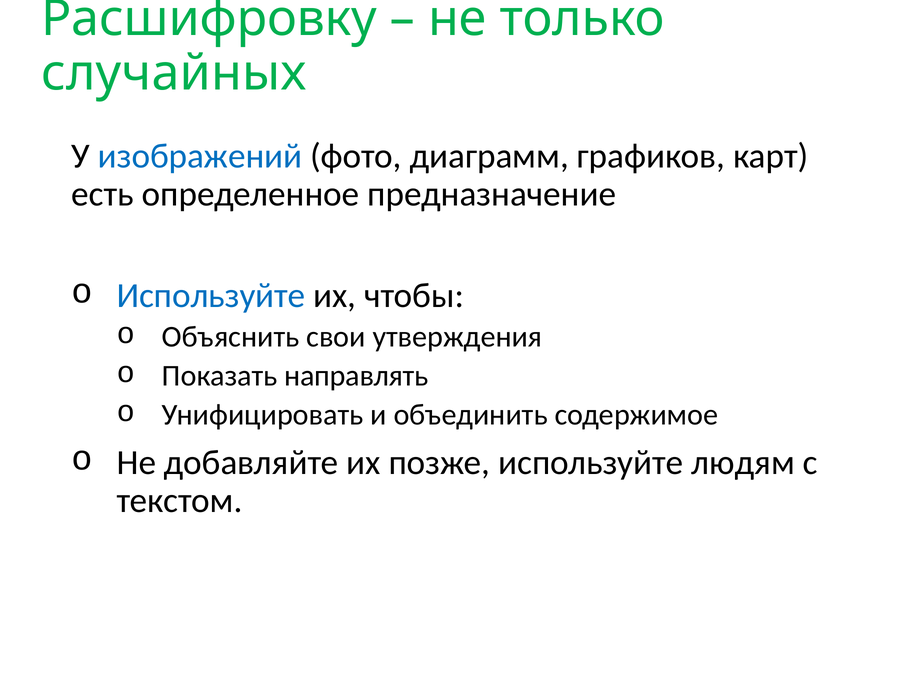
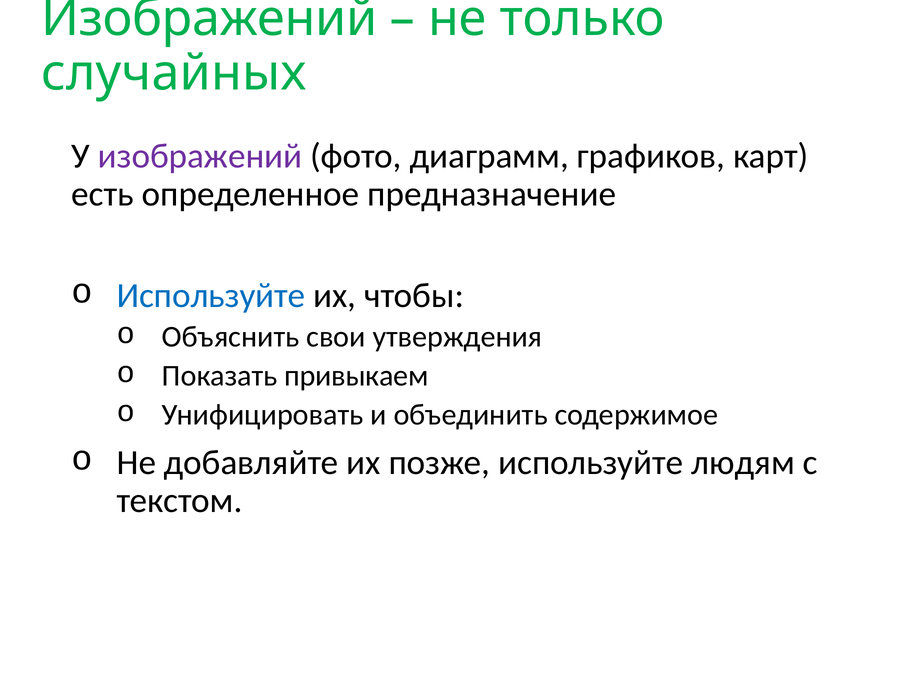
Расшифровку at (209, 19): Расшифровку -> Изображений
изображений at (200, 156) colour: blue -> purple
направлять: направлять -> привыкаем
